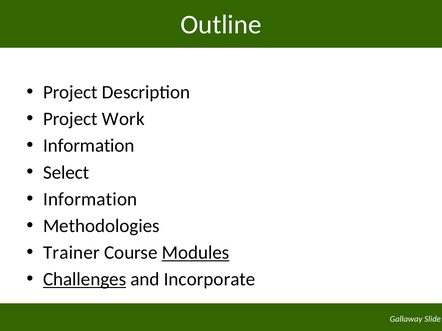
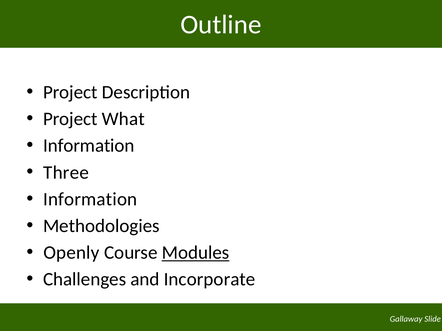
Work: Work -> What
Select: Select -> Three
Trainer: Trainer -> Openly
Challenges underline: present -> none
